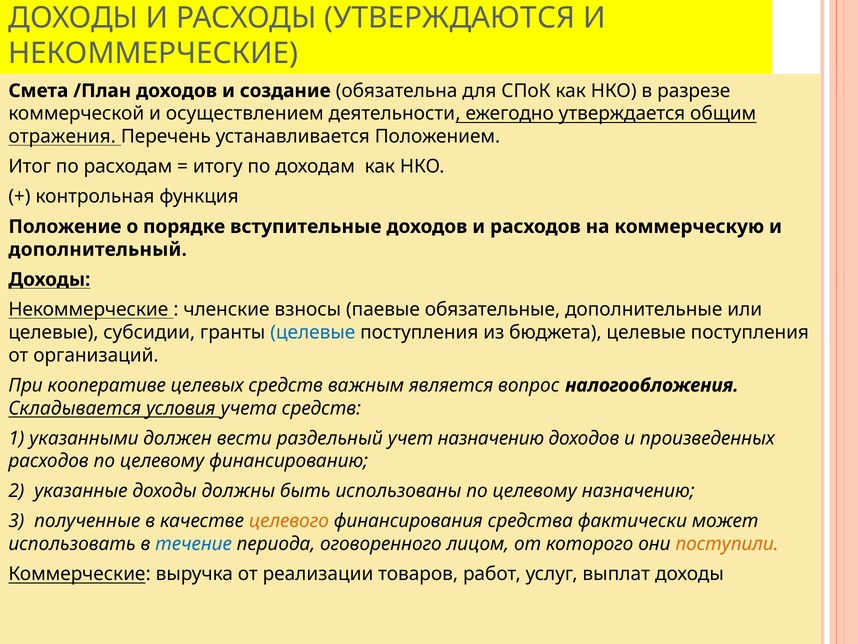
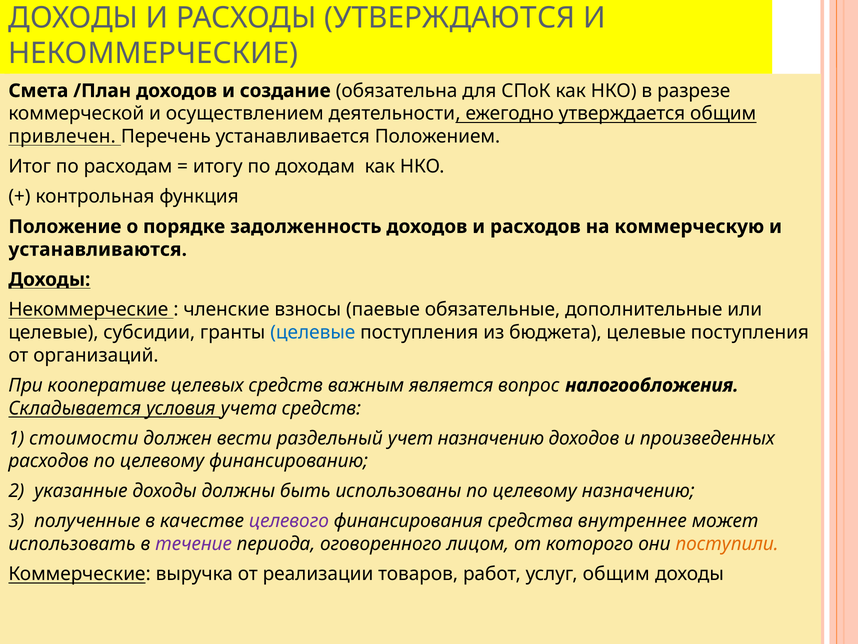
отражения: отражения -> привлечен
вступительные: вступительные -> задолженность
дополнительный: дополнительный -> устанавливаются
указанными: указанными -> стоимости
целевого colour: orange -> purple
фактически: фактически -> внутреннее
течение colour: blue -> purple
услуг выплат: выплат -> общим
